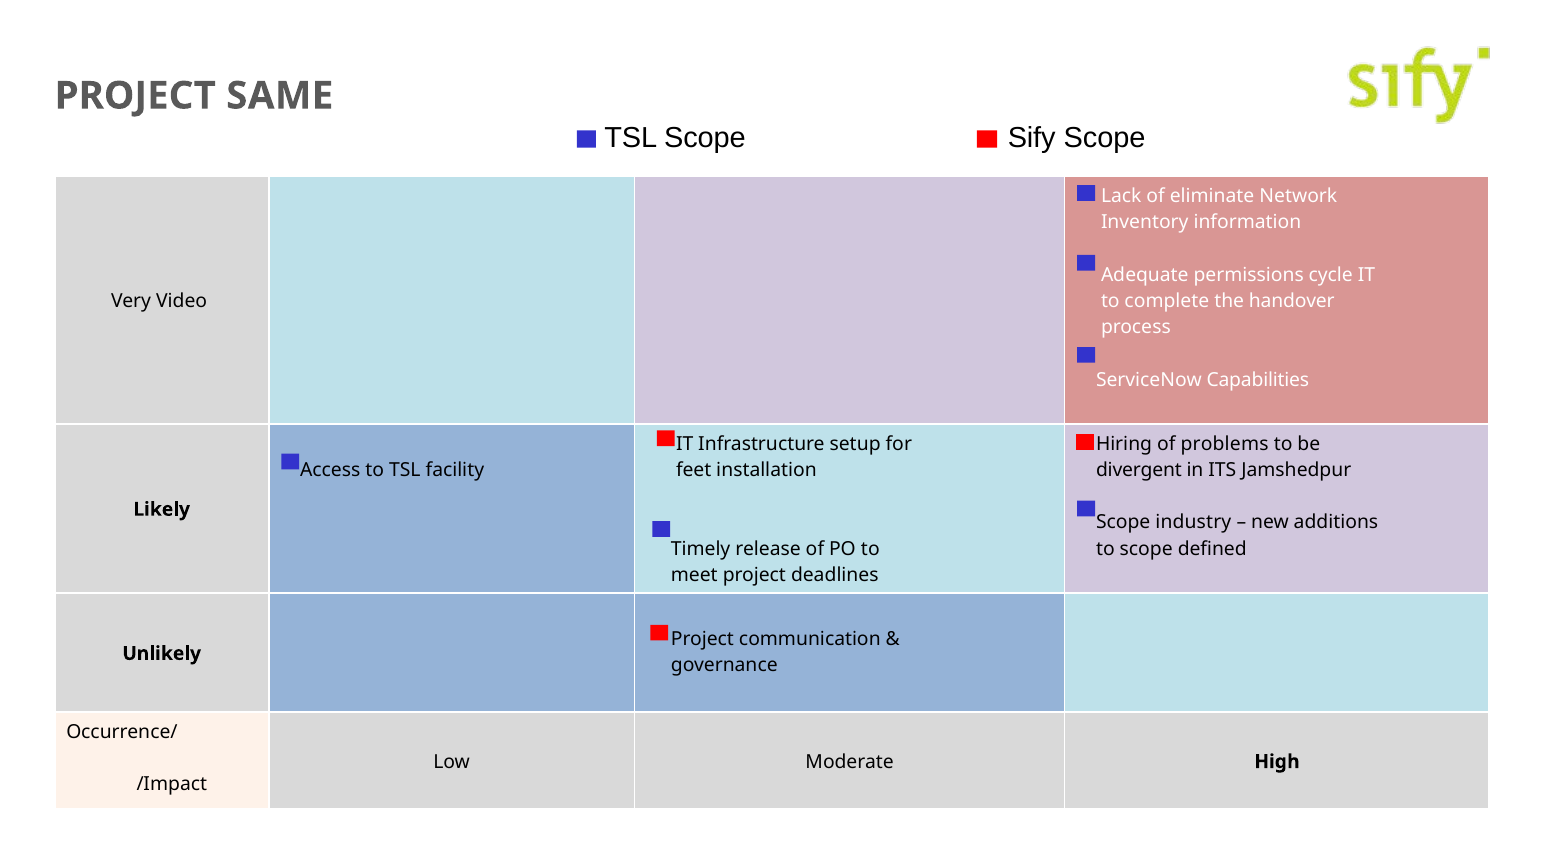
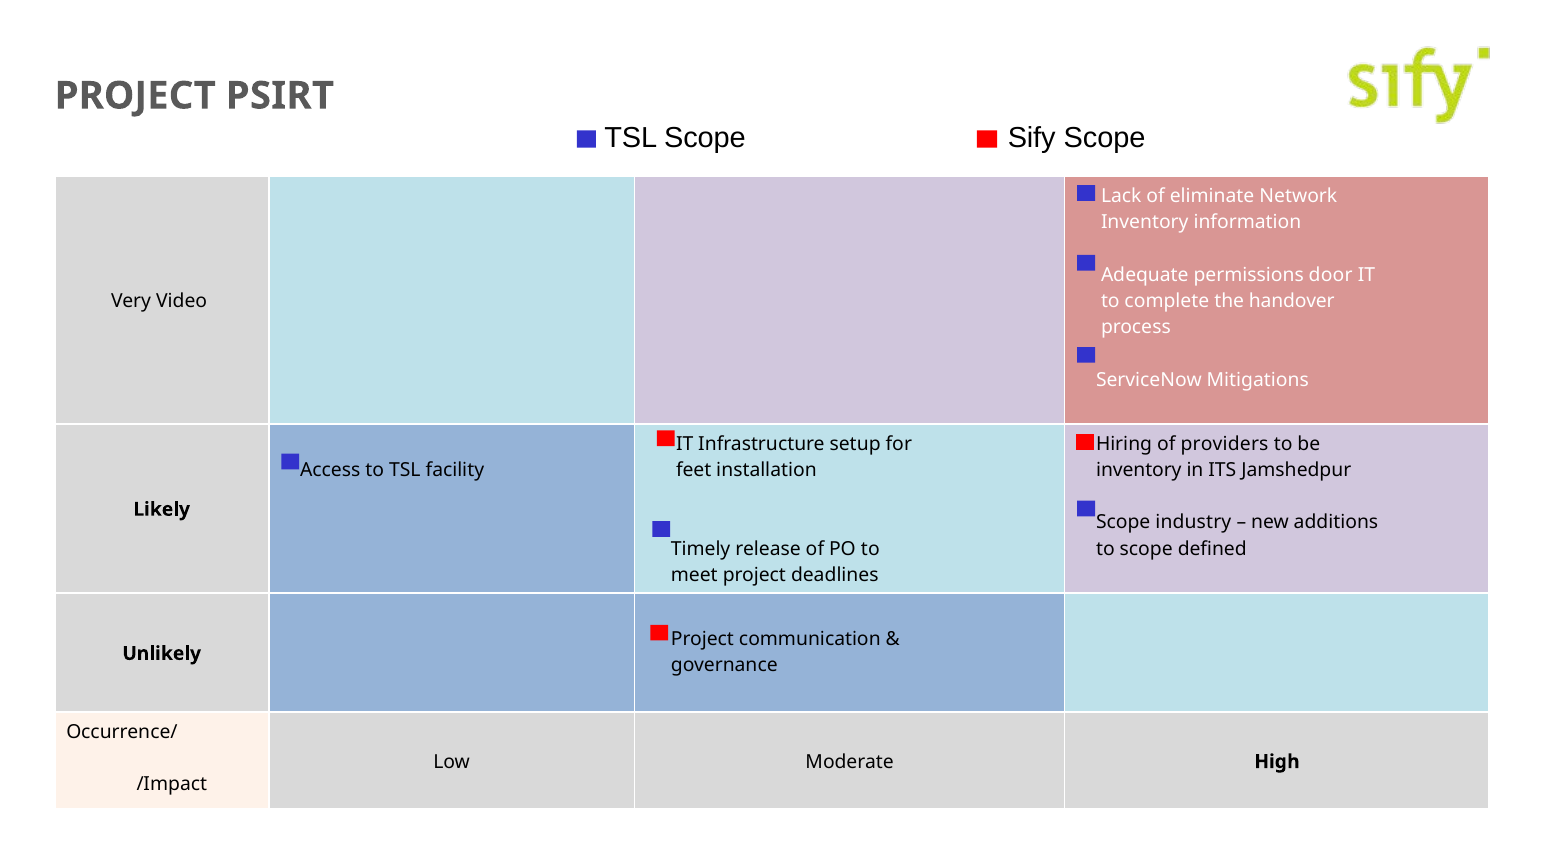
SAME: SAME -> PSIRT
cycle: cycle -> door
Capabilities: Capabilities -> Mitigations
problems: problems -> providers
divergent at (1139, 470): divergent -> inventory
